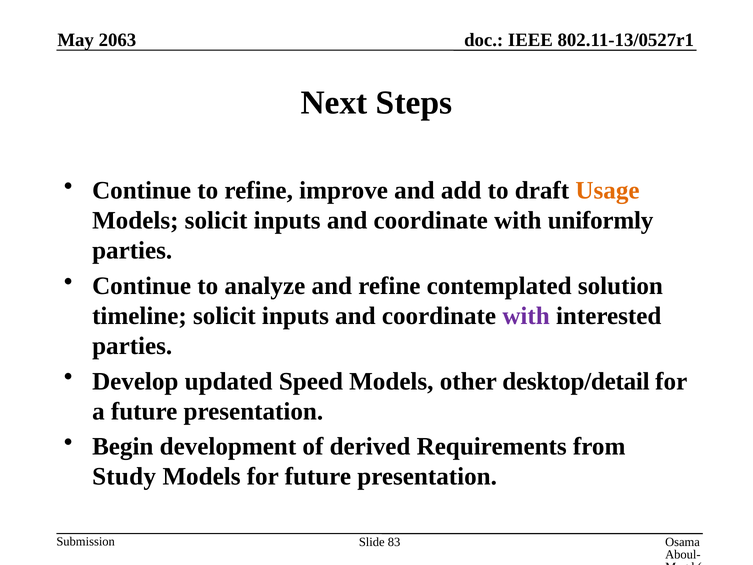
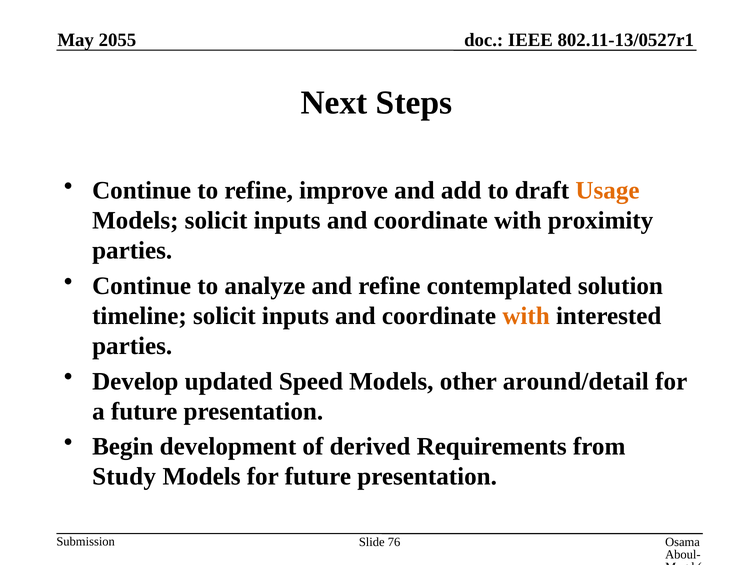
2063: 2063 -> 2055
uniformly: uniformly -> proximity
with at (526, 316) colour: purple -> orange
desktop/detail: desktop/detail -> around/detail
83: 83 -> 76
